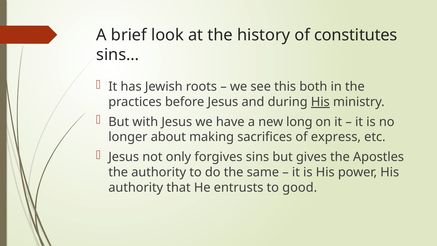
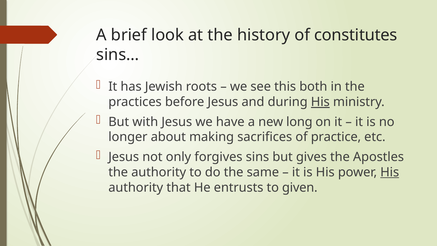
express: express -> practice
His at (390, 172) underline: none -> present
good: good -> given
